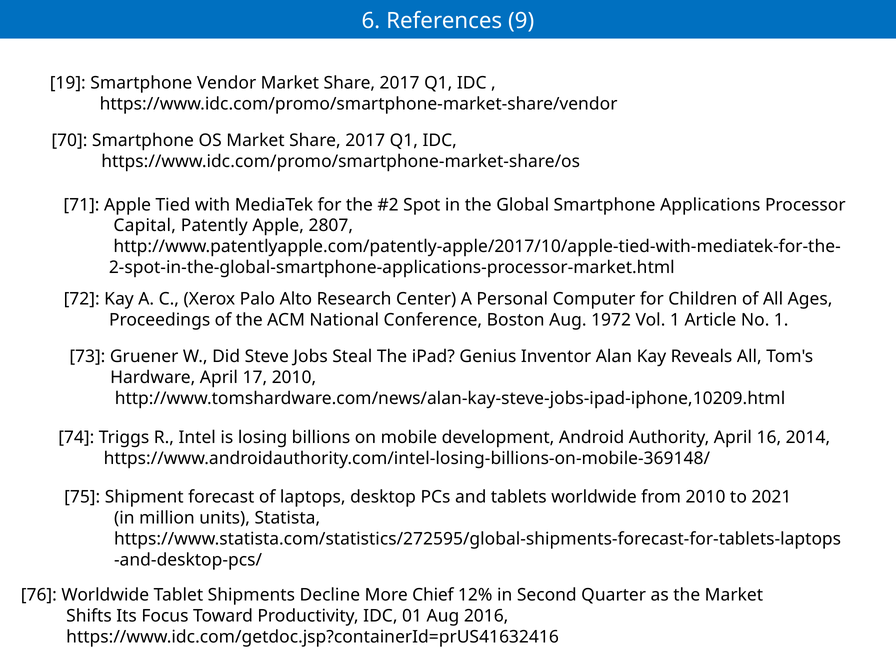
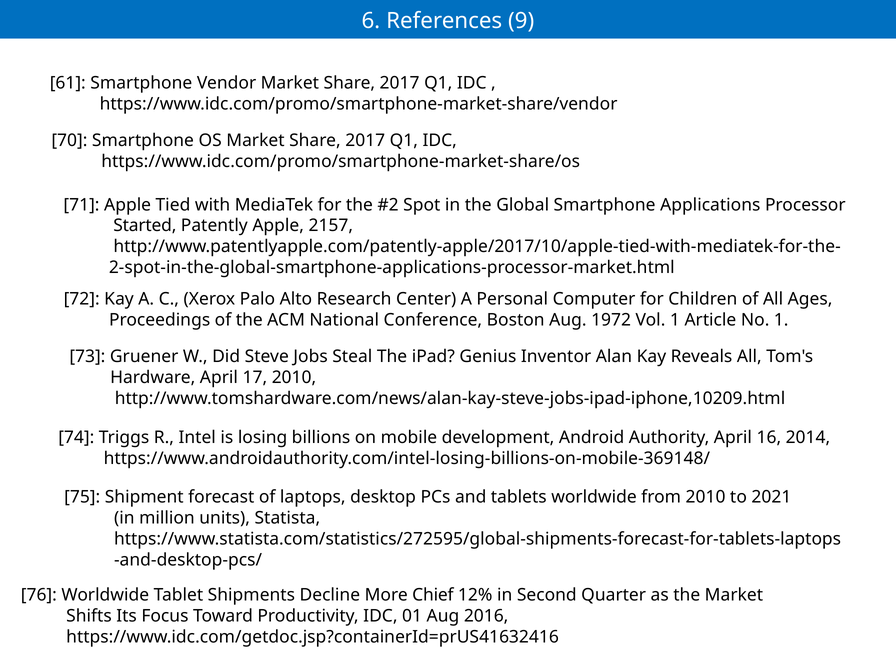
19: 19 -> 61
Capital: Capital -> Started
2807: 2807 -> 2157
